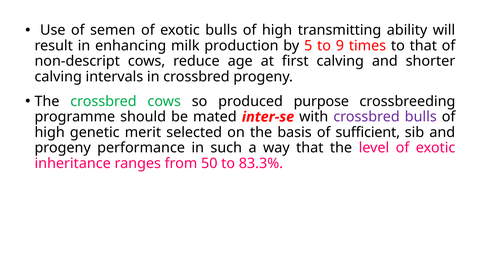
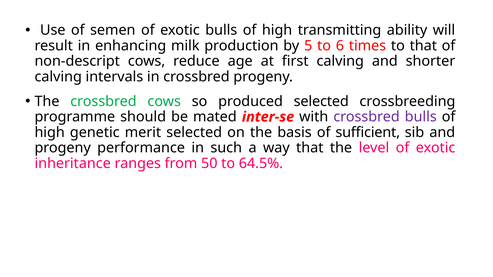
9: 9 -> 6
produced purpose: purpose -> selected
83.3%: 83.3% -> 64.5%
